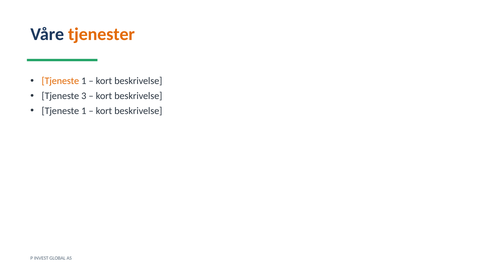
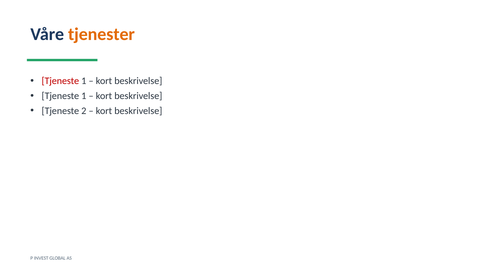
Tjeneste at (60, 81) colour: orange -> red
3 at (84, 96): 3 -> 1
1 at (84, 111): 1 -> 2
